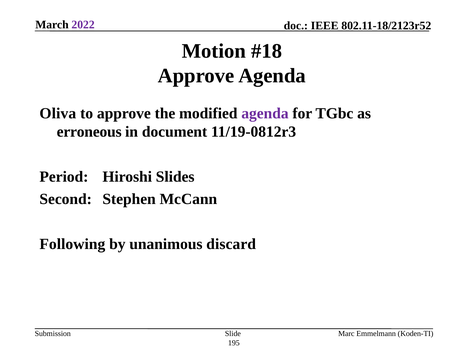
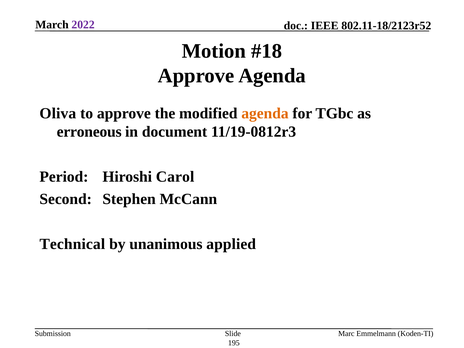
agenda at (265, 113) colour: purple -> orange
Slides: Slides -> Carol
Following: Following -> Technical
discard: discard -> applied
